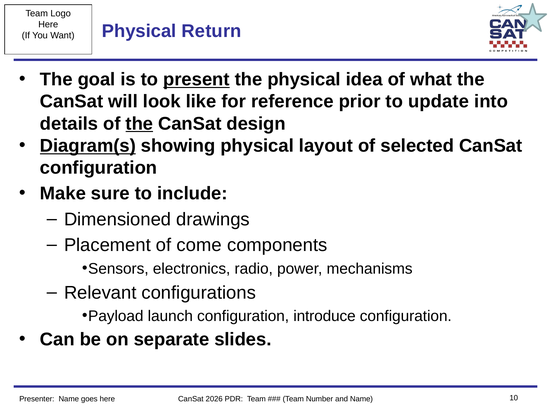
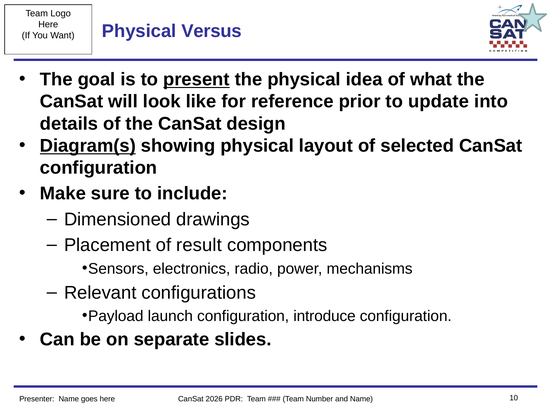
Return: Return -> Versus
the at (139, 123) underline: present -> none
come: come -> result
